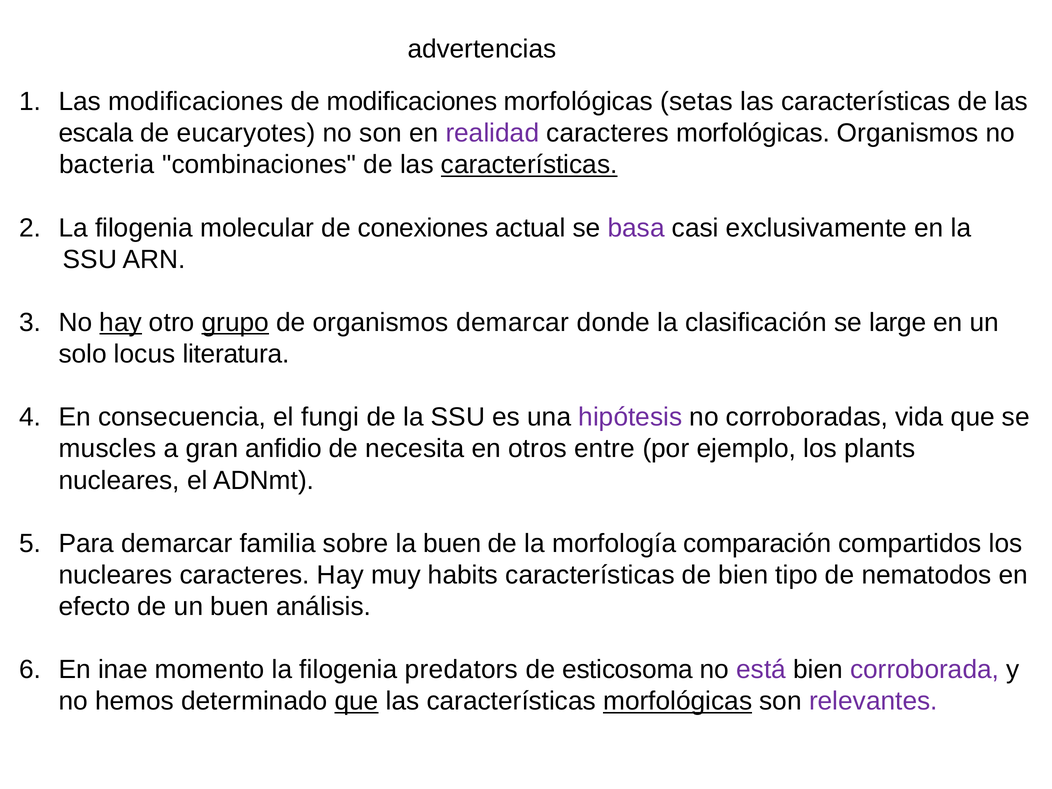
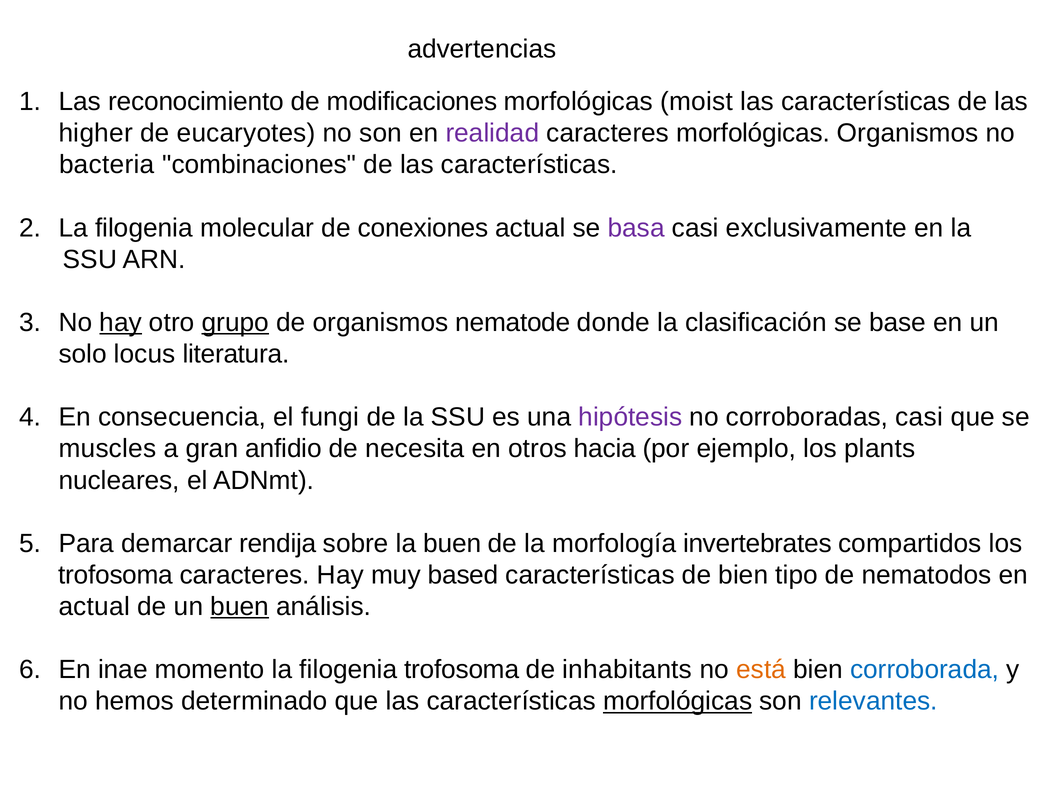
Las modificaciones: modificaciones -> reconocimiento
setas: setas -> moist
escala: escala -> higher
características at (529, 165) underline: present -> none
organismos demarcar: demarcar -> nematode
large: large -> base
corroboradas vida: vida -> casi
entre: entre -> hacia
familia: familia -> rendija
comparación: comparación -> invertebrates
nucleares at (116, 575): nucleares -> trofosoma
habits: habits -> based
efecto at (94, 607): efecto -> actual
buen at (240, 607) underline: none -> present
filogenia predators: predators -> trofosoma
esticosoma: esticosoma -> inhabitants
está colour: purple -> orange
corroborada colour: purple -> blue
que at (356, 701) underline: present -> none
relevantes colour: purple -> blue
